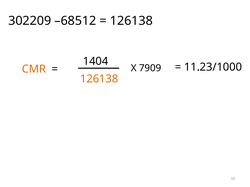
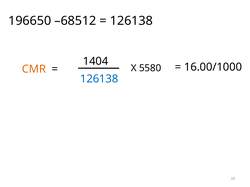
302209: 302209 -> 196650
7909: 7909 -> 5580
11.23/1000: 11.23/1000 -> 16.00/1000
126138 at (99, 79) colour: orange -> blue
